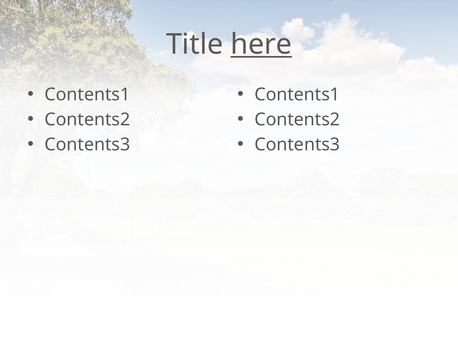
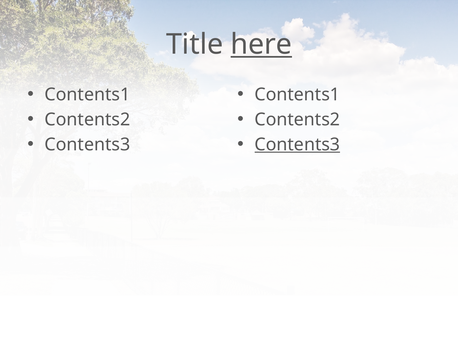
Contents3 at (297, 144) underline: none -> present
